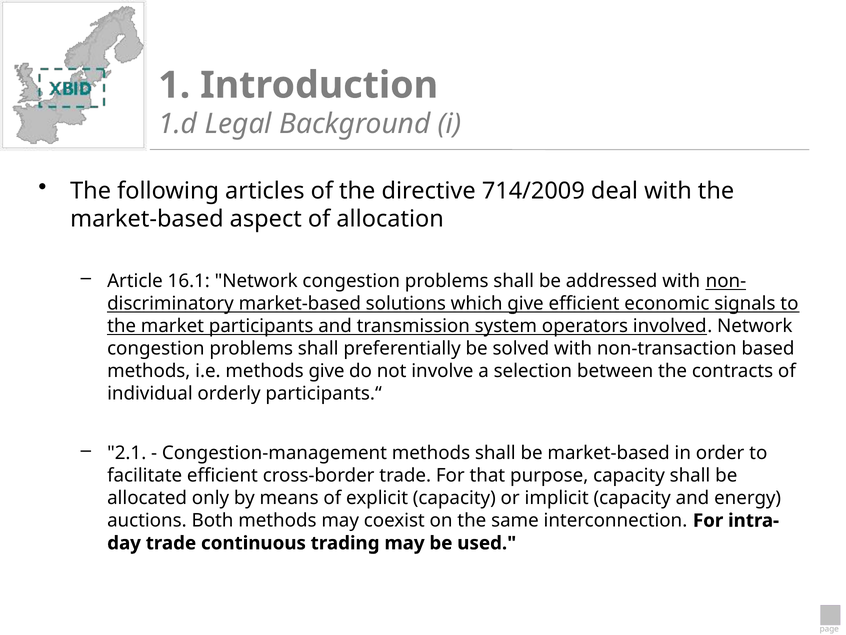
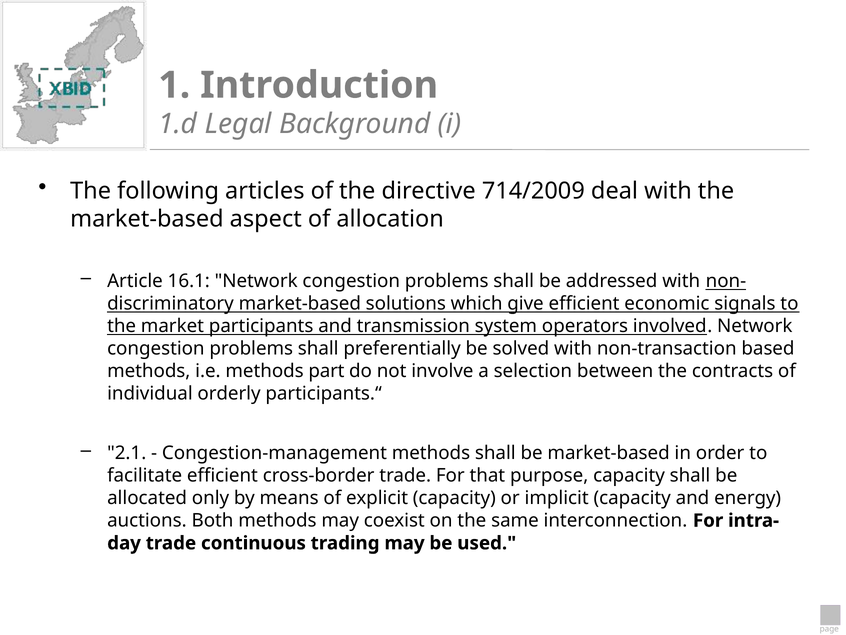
methods give: give -> part
